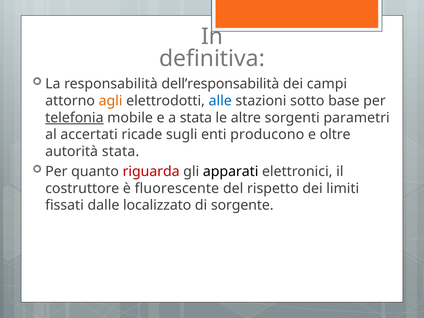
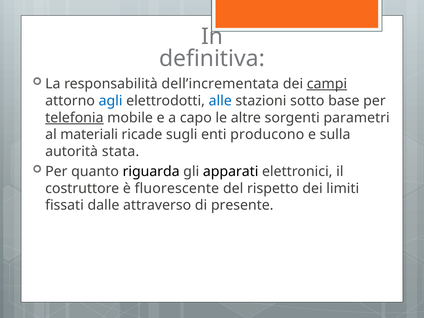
dell’responsabilità: dell’responsabilità -> dell’incrementata
campi underline: none -> present
agli colour: orange -> blue
a stata: stata -> capo
accertati: accertati -> materiali
oltre: oltre -> sulla
riguarda colour: red -> black
localizzato: localizzato -> attraverso
sorgente: sorgente -> presente
